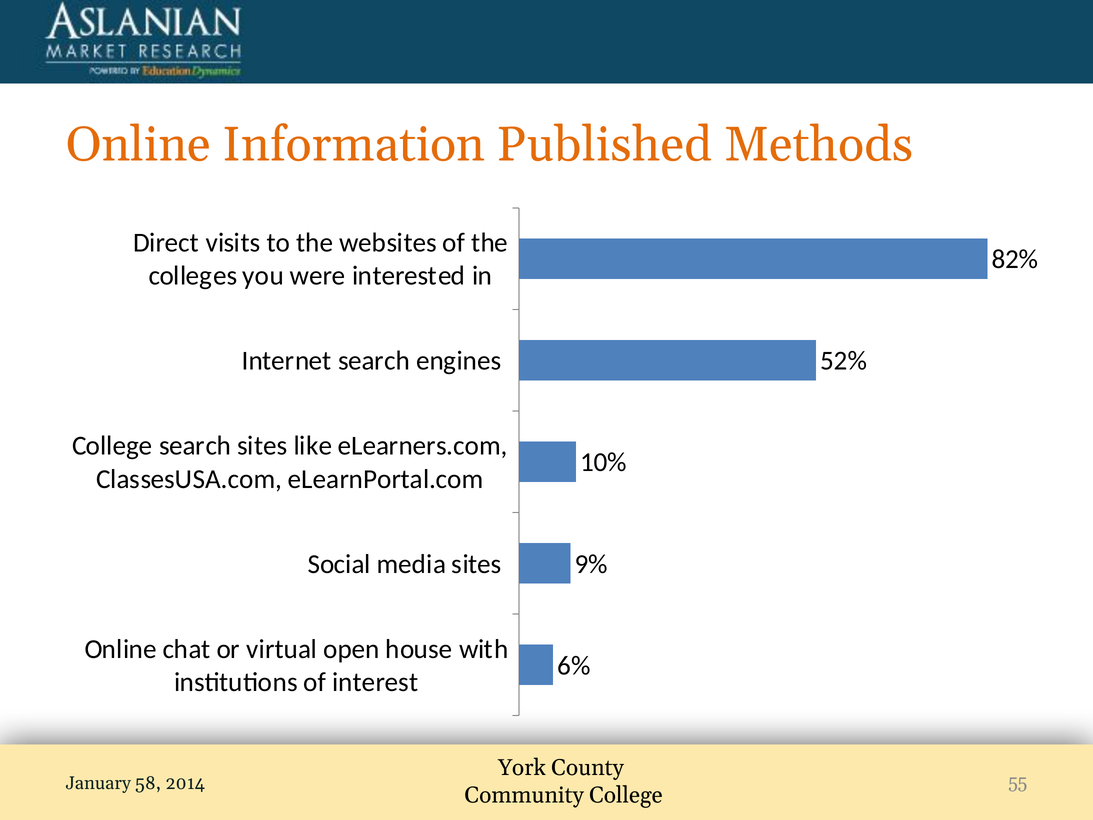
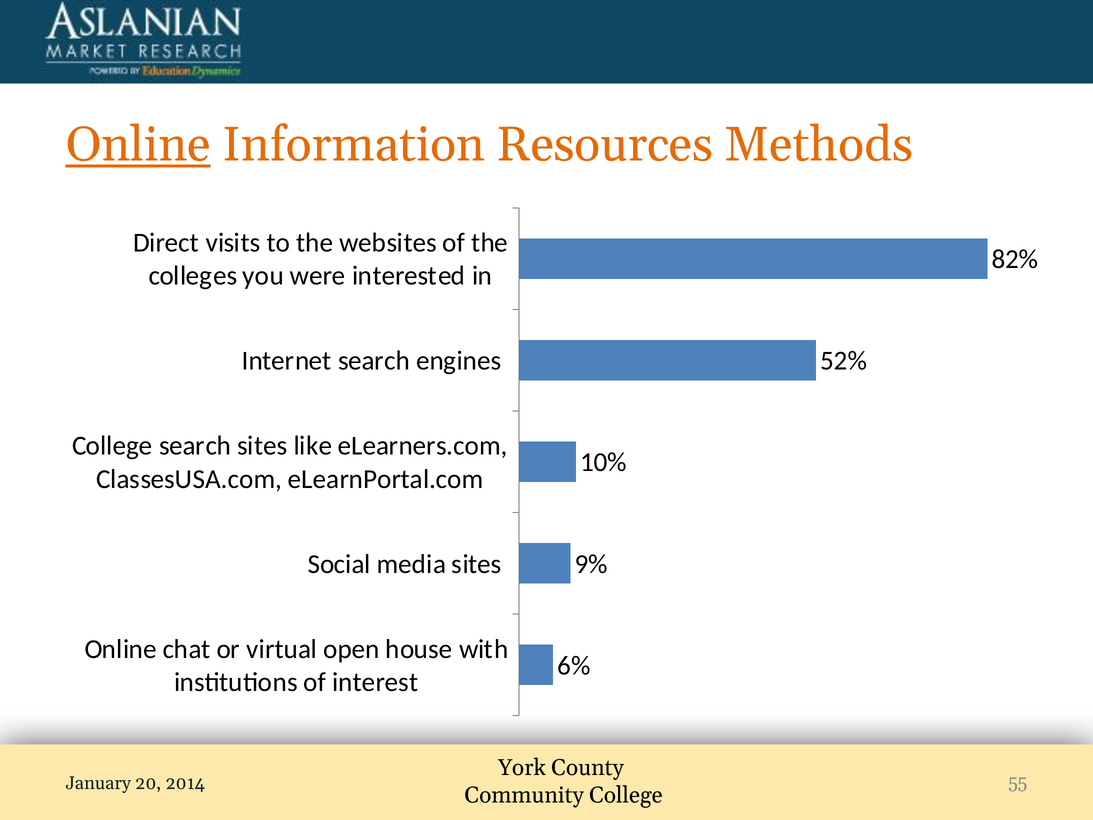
Online at (138, 145) underline: none -> present
Published: Published -> Resources
58: 58 -> 20
